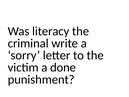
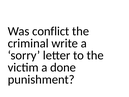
literacy: literacy -> conflict
